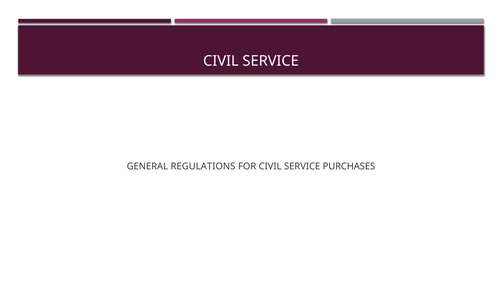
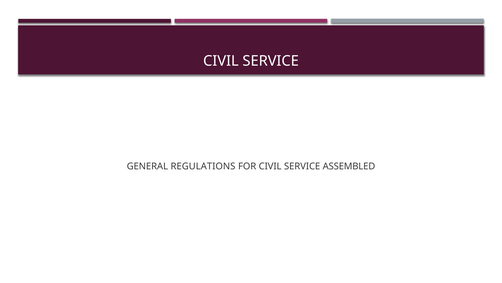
PURCHASES: PURCHASES -> ASSEMBLED
